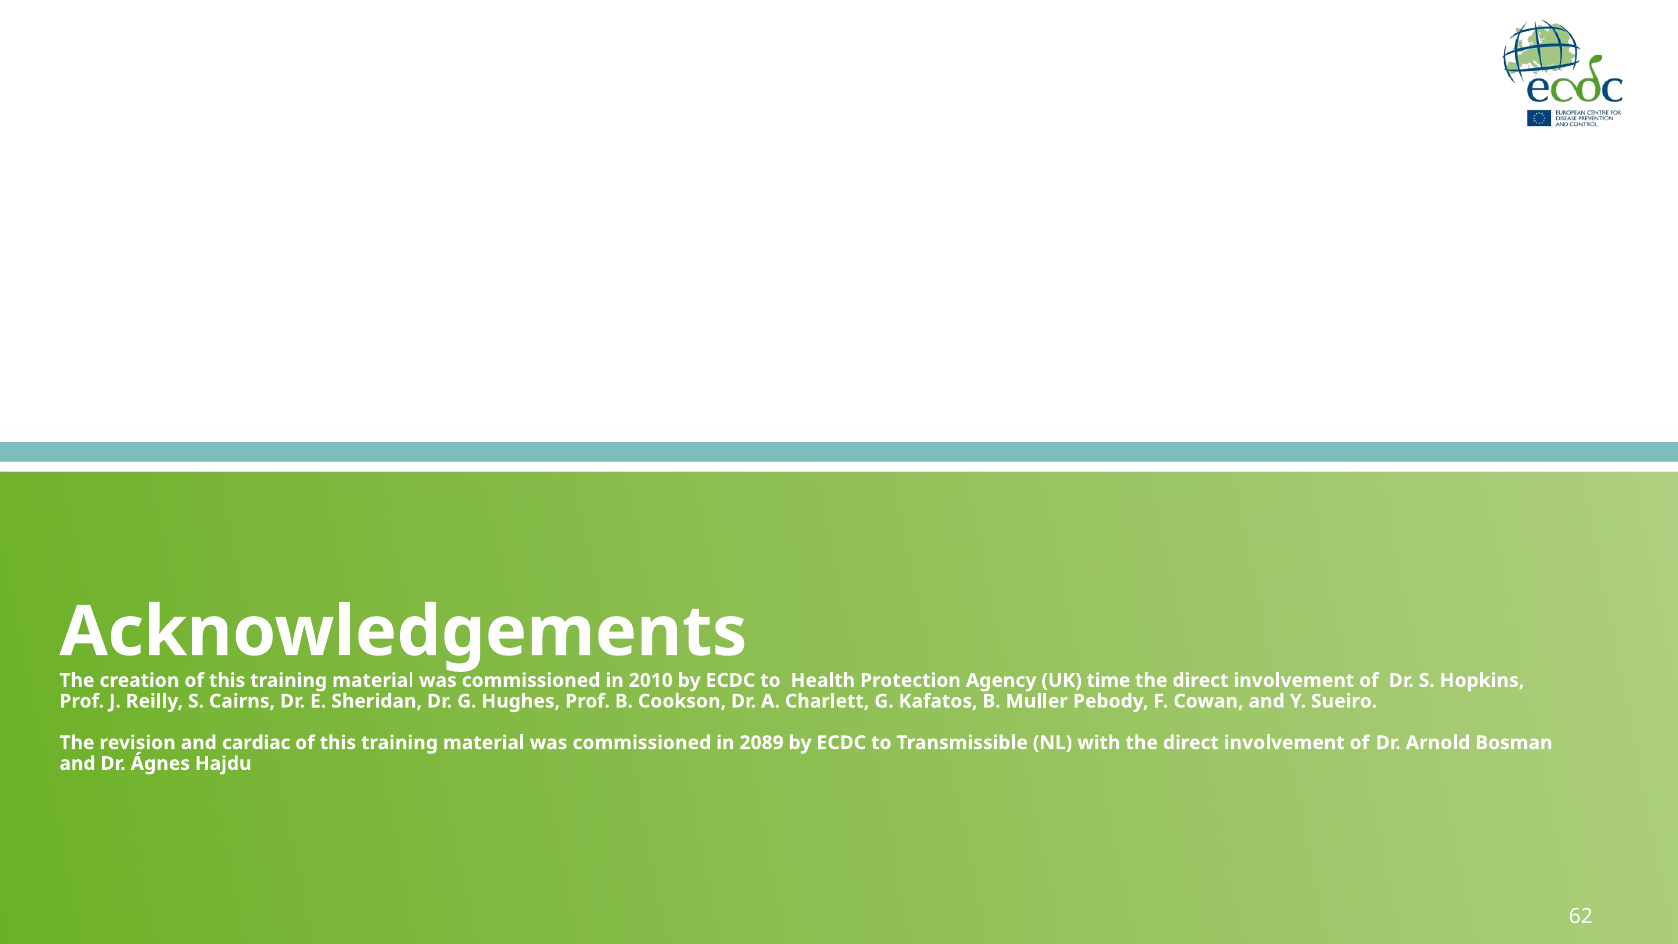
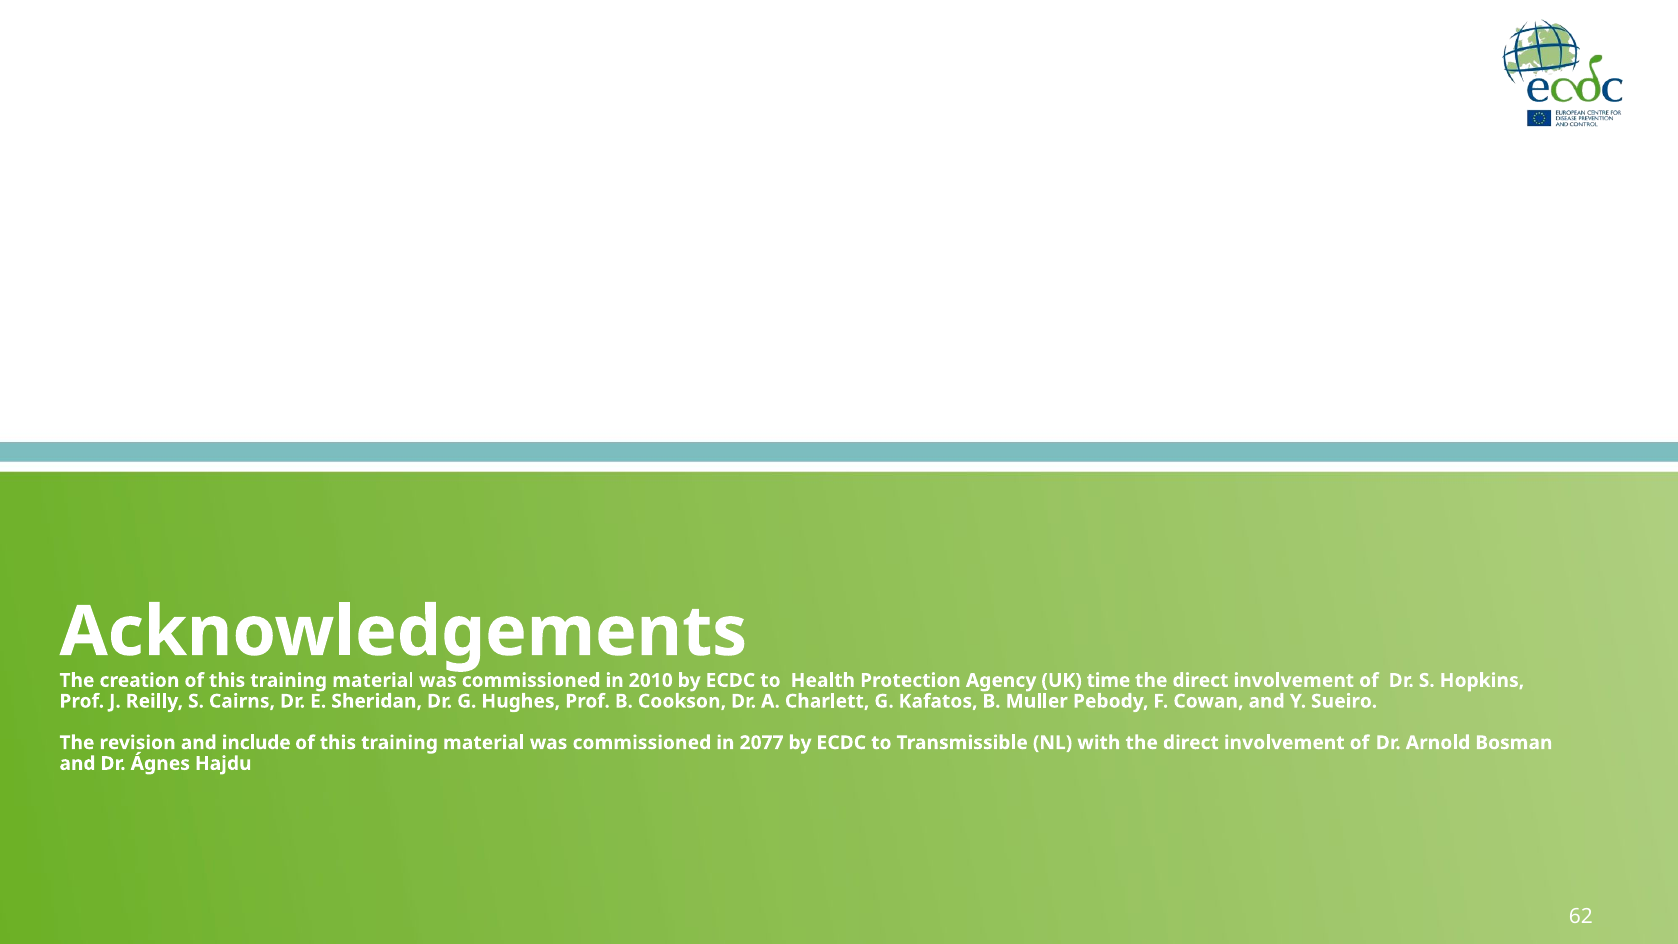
cardiac: cardiac -> include
2089: 2089 -> 2077
